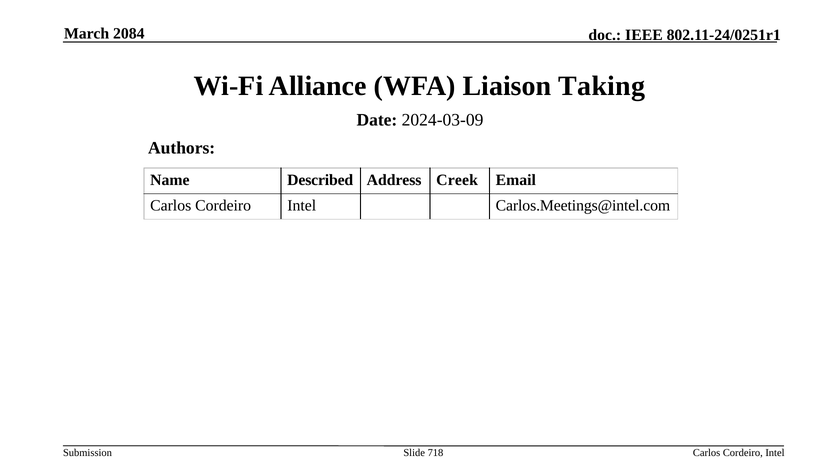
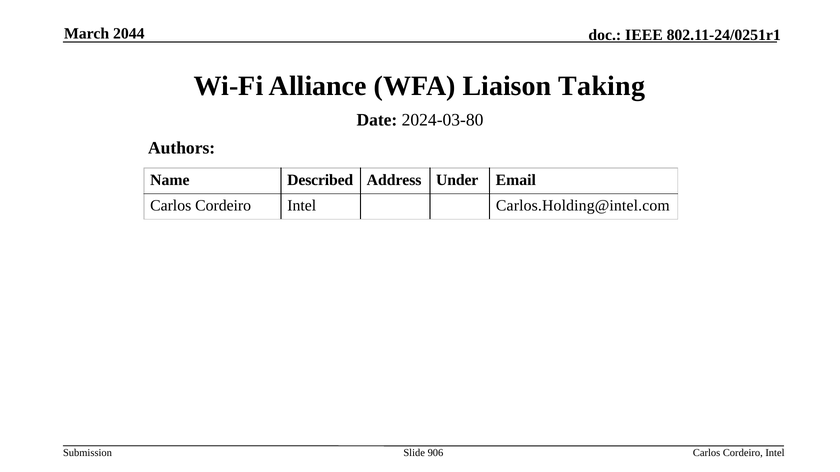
2084: 2084 -> 2044
2024-03-09: 2024-03-09 -> 2024-03-80
Creek: Creek -> Under
Carlos.Meetings@intel.com: Carlos.Meetings@intel.com -> Carlos.Holding@intel.com
718: 718 -> 906
